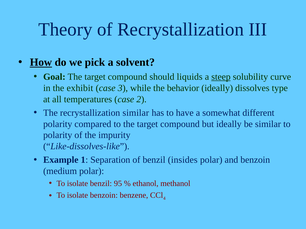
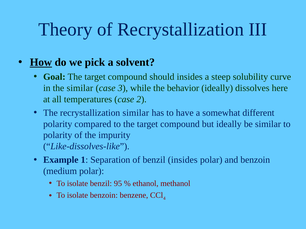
should liquids: liquids -> insides
steep underline: present -> none
the exhibit: exhibit -> similar
type: type -> here
